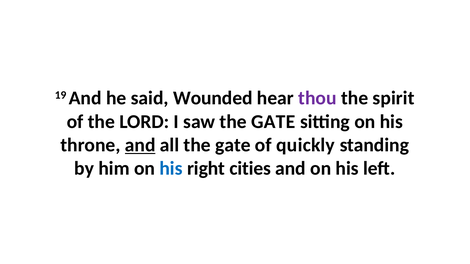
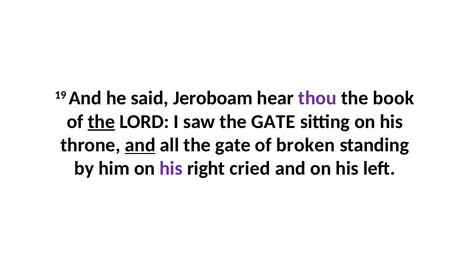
Wounded: Wounded -> Jeroboam
spirit: spirit -> book
the at (101, 122) underline: none -> present
quickly: quickly -> broken
his at (171, 169) colour: blue -> purple
cities: cities -> cried
